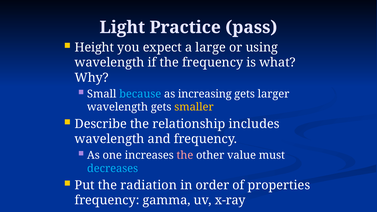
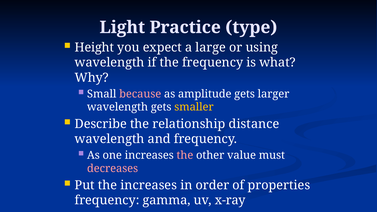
pass: pass -> type
because colour: light blue -> pink
increasing: increasing -> amplitude
includes: includes -> distance
decreases colour: light blue -> pink
the radiation: radiation -> increases
